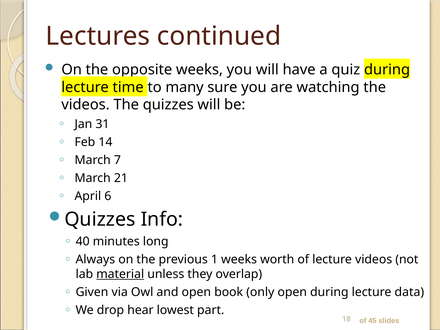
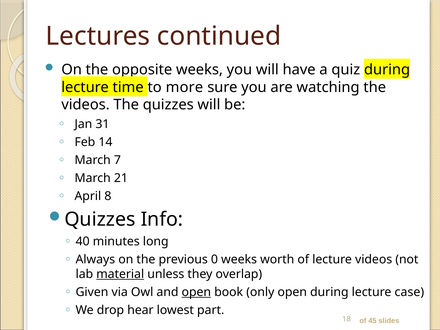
many: many -> more
6: 6 -> 8
1: 1 -> 0
open at (196, 292) underline: none -> present
data: data -> case
